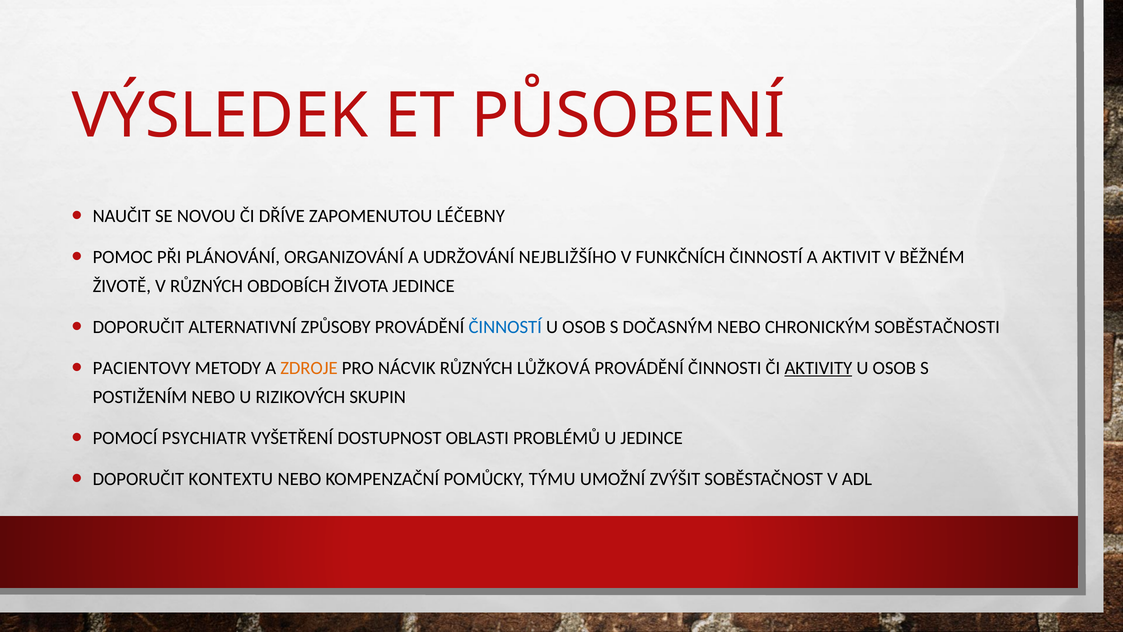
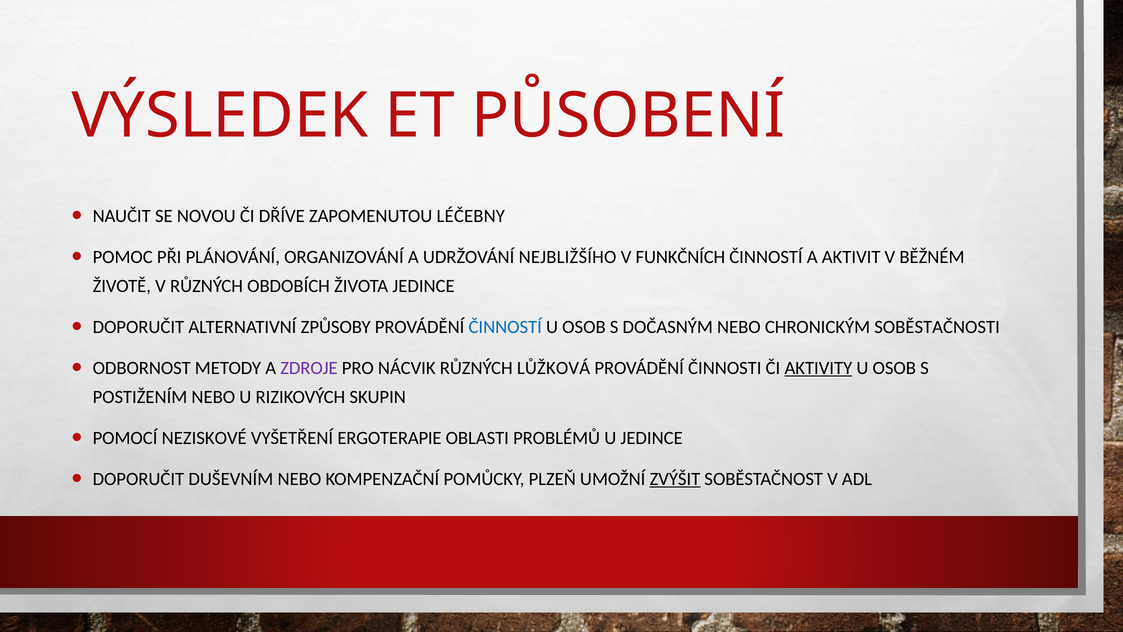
PACIENTOVY: PACIENTOVY -> ODBORNOST
ZDROJE colour: orange -> purple
PSYCHIATR: PSYCHIATR -> NEZISKOVÉ
DOSTUPNOST: DOSTUPNOST -> ERGOTERAPIE
KONTEXTU: KONTEXTU -> DUŠEVNÍM
TÝMU: TÝMU -> PLZEŇ
ZVÝŠIT underline: none -> present
